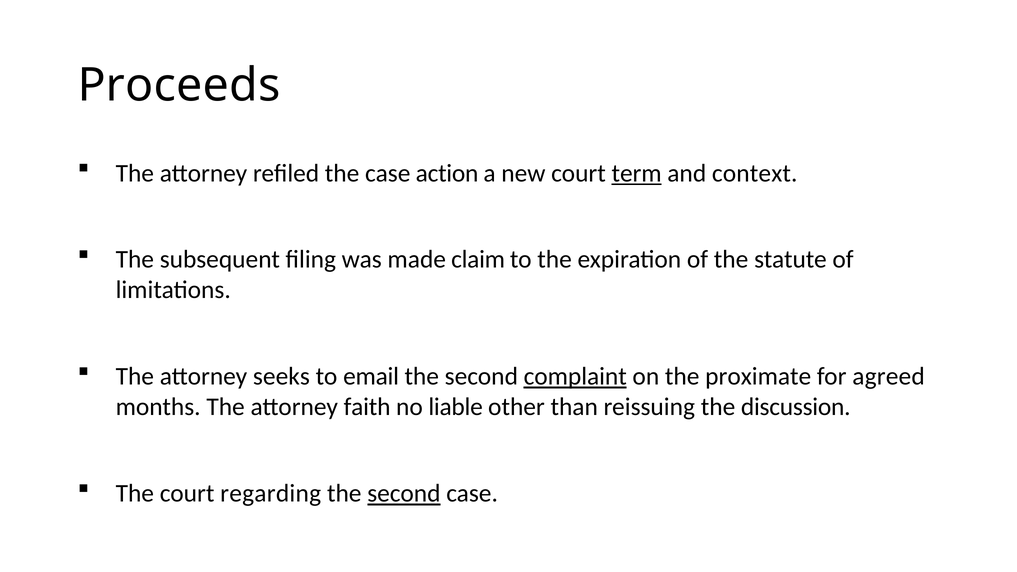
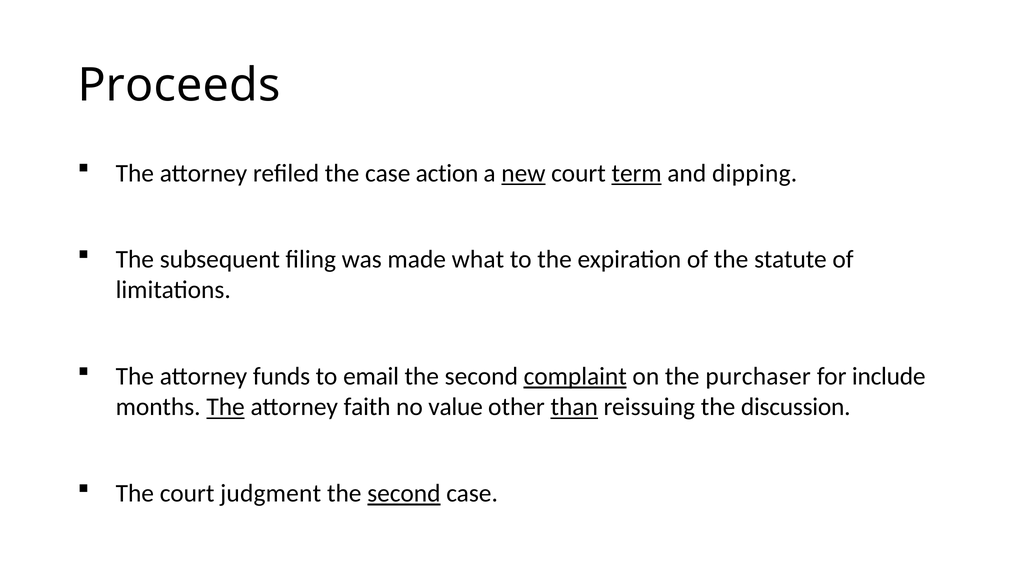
new underline: none -> present
context: context -> dipping
claim: claim -> what
seeks: seeks -> funds
proximate: proximate -> purchaser
agreed: agreed -> include
The at (226, 407) underline: none -> present
liable: liable -> value
than underline: none -> present
regarding: regarding -> judgment
